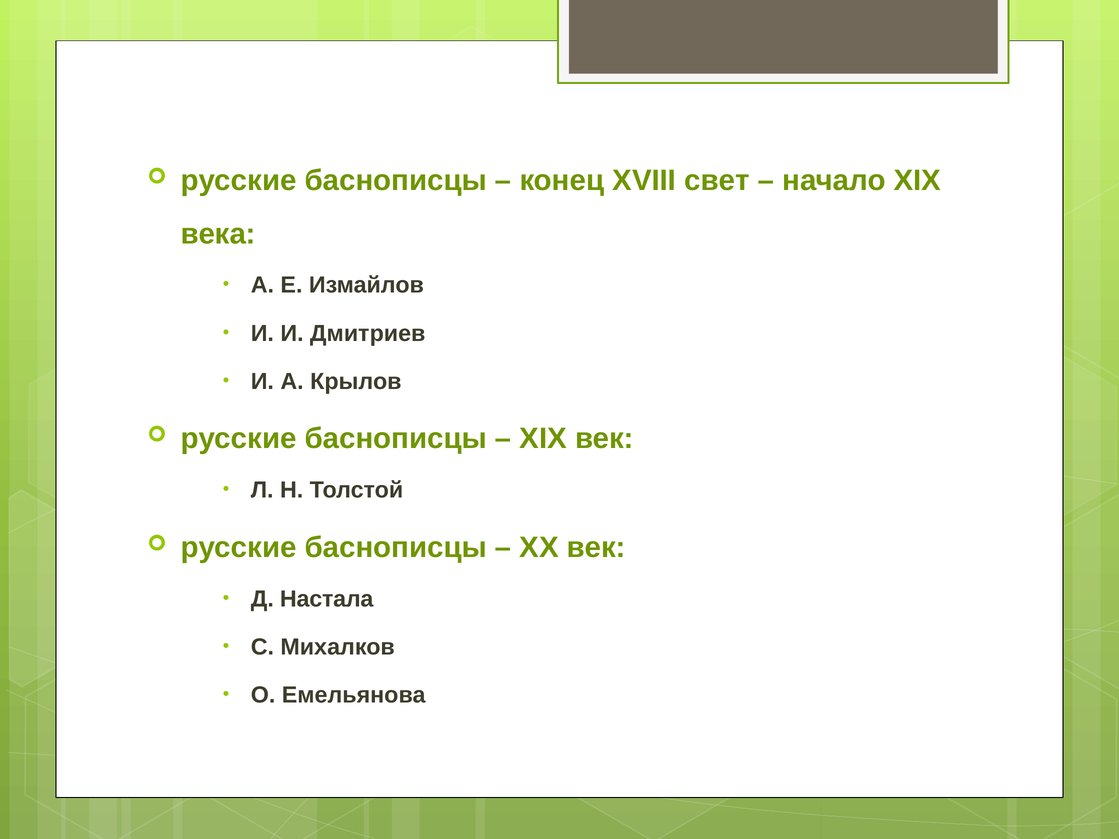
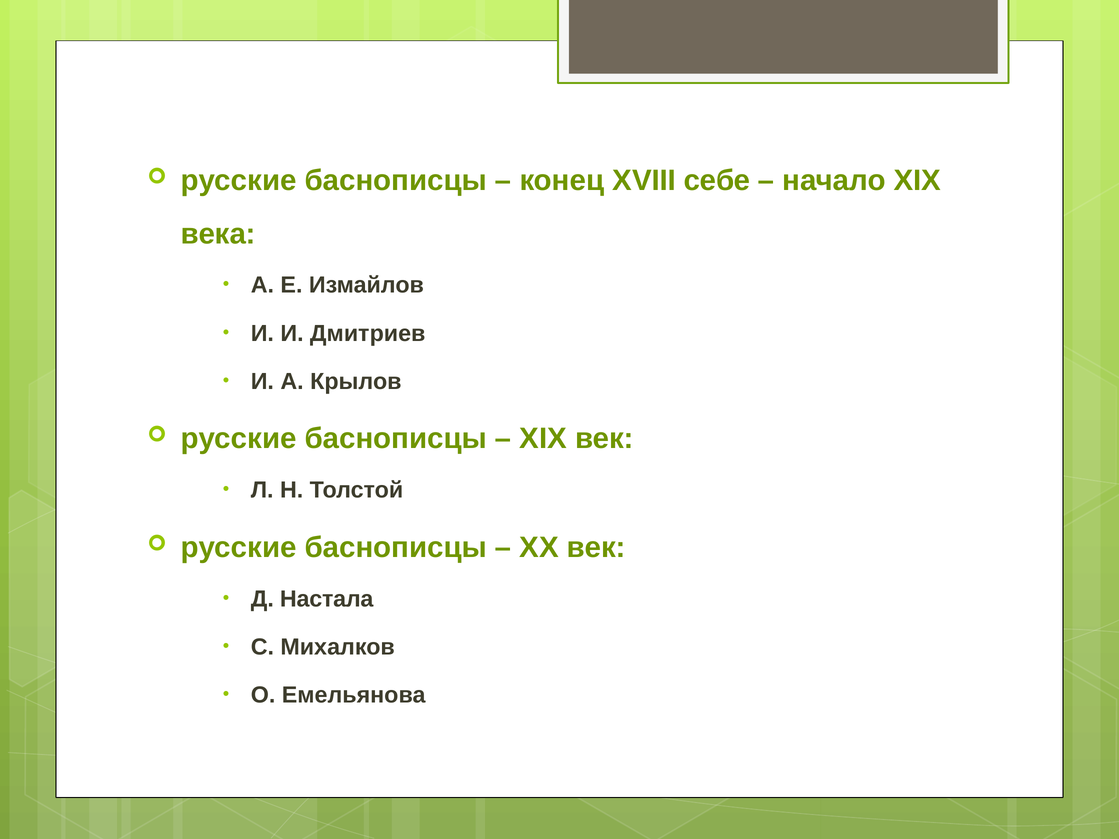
свет: свет -> себе
